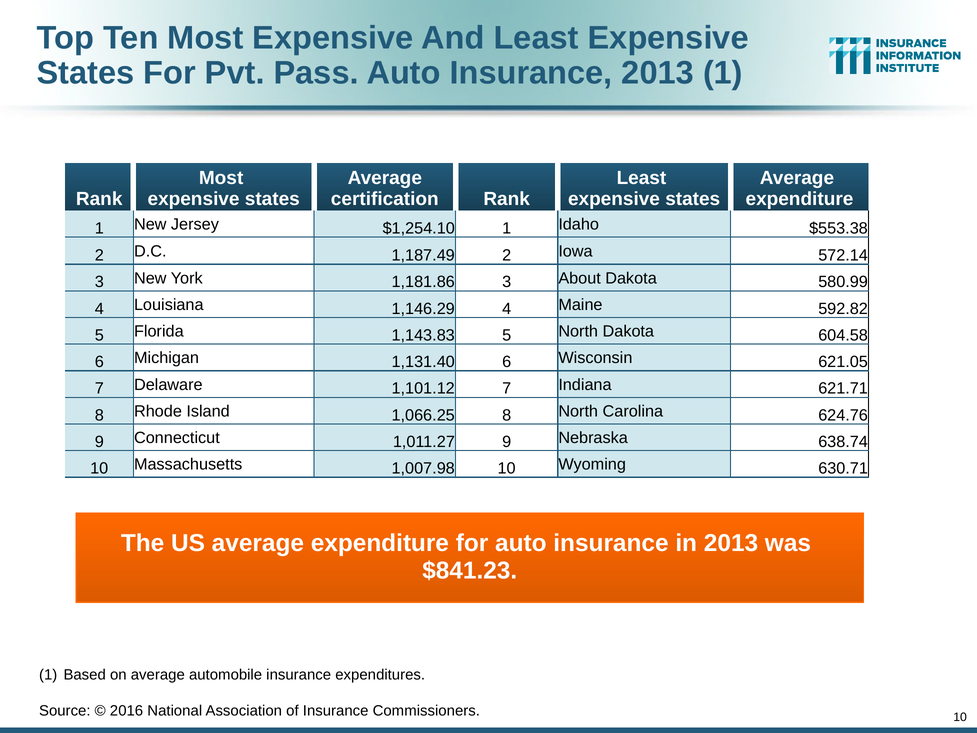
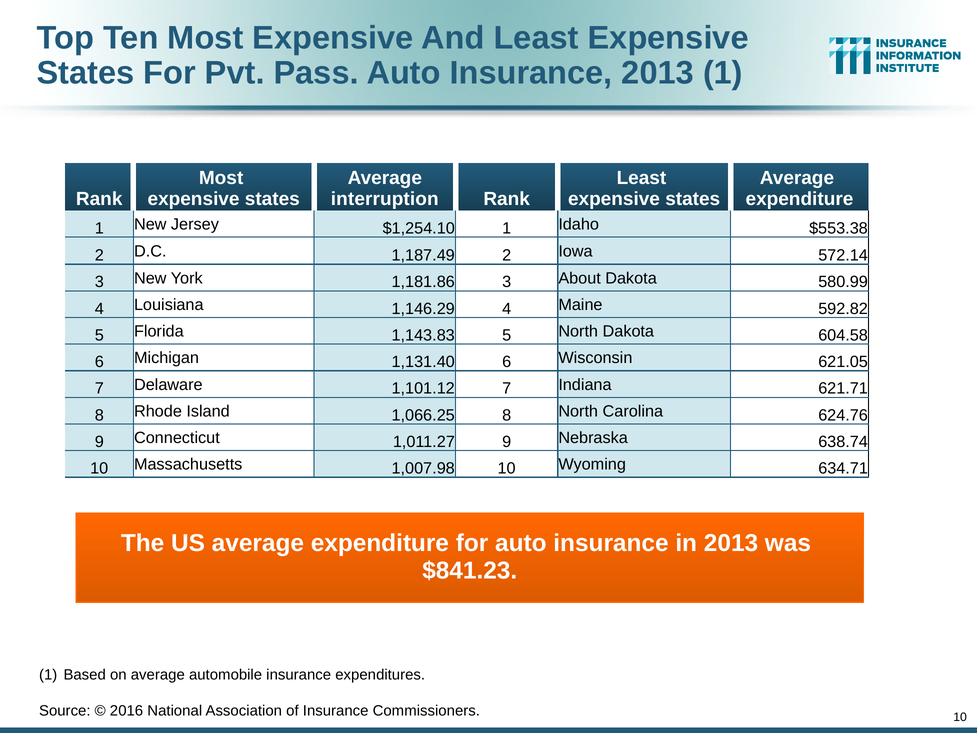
certification: certification -> interruption
630.71: 630.71 -> 634.71
